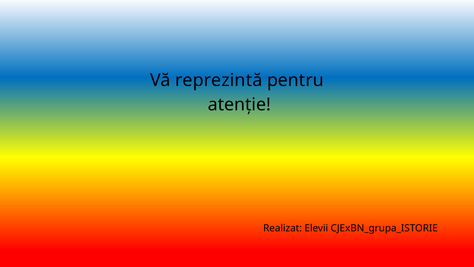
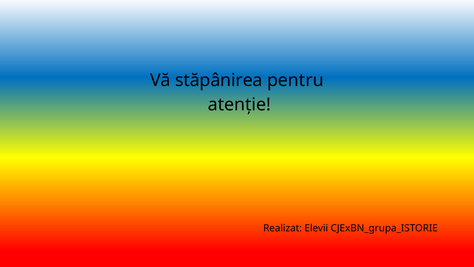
reprezintă: reprezintă -> stăpânirea
